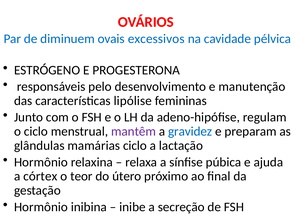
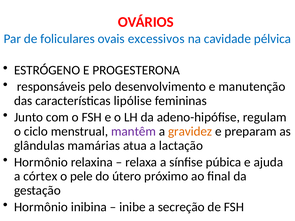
diminuem: diminuem -> foliculares
gravidez colour: blue -> orange
mamárias ciclo: ciclo -> atua
teor: teor -> pele
